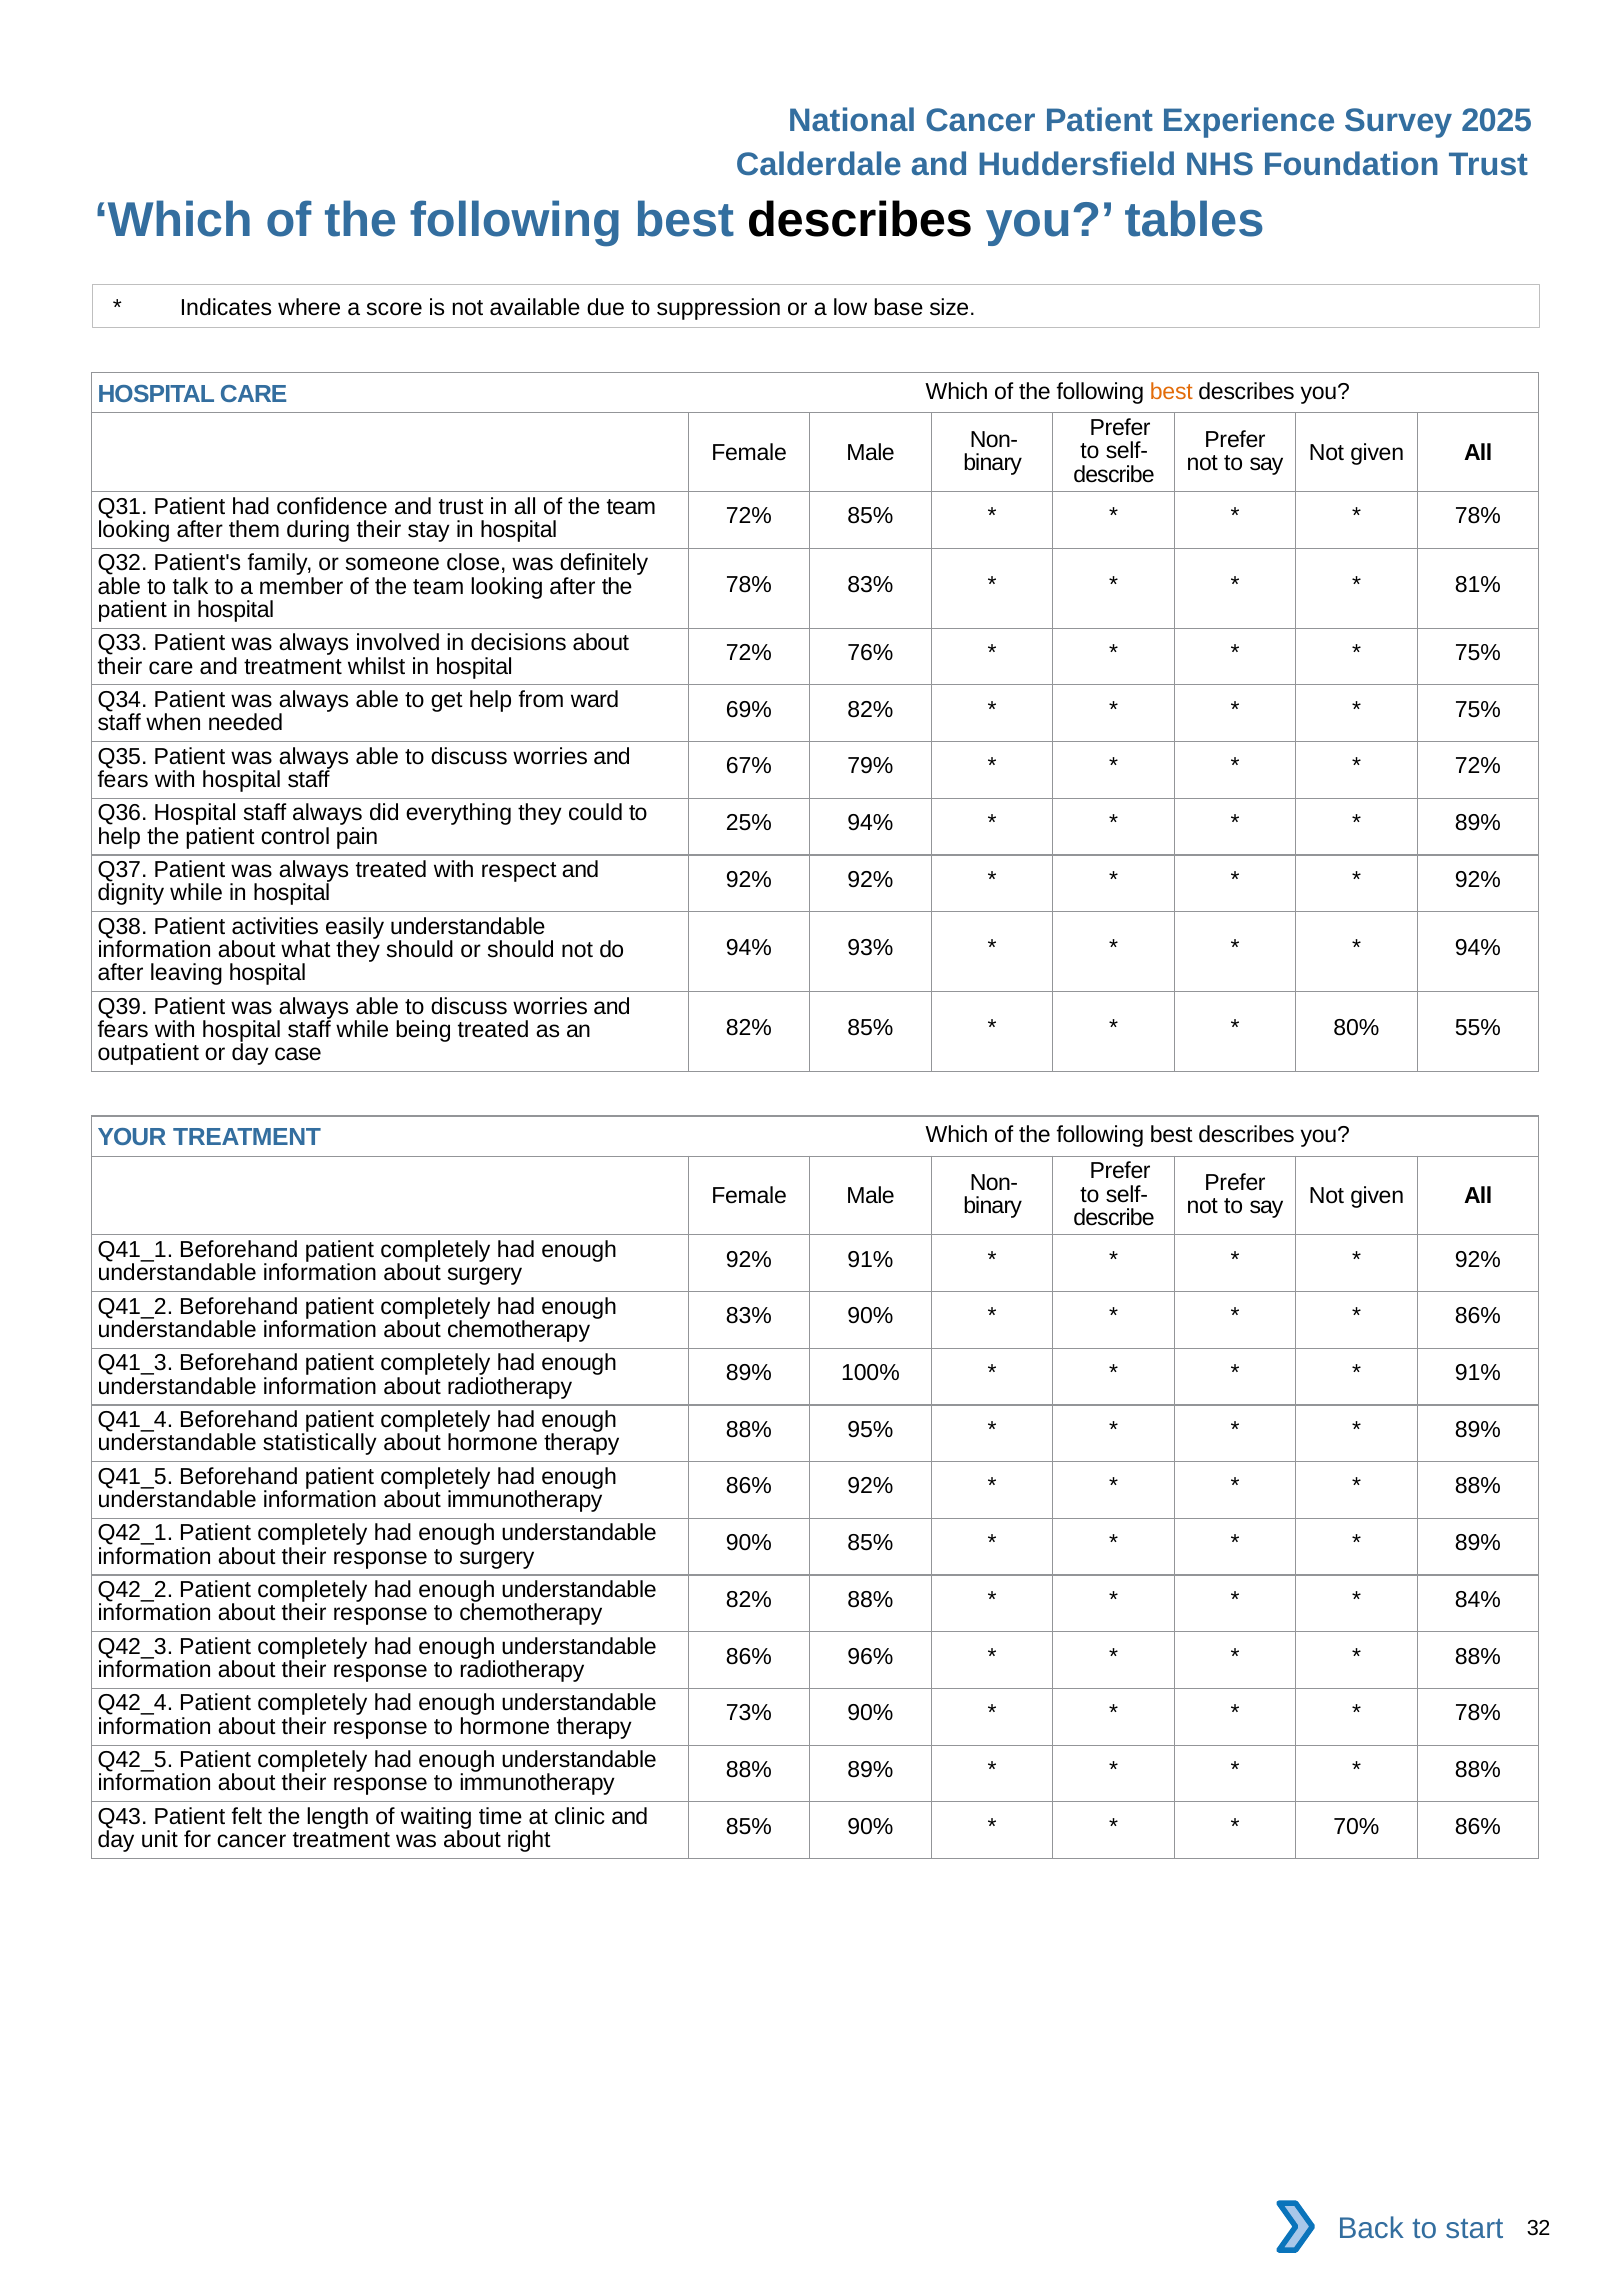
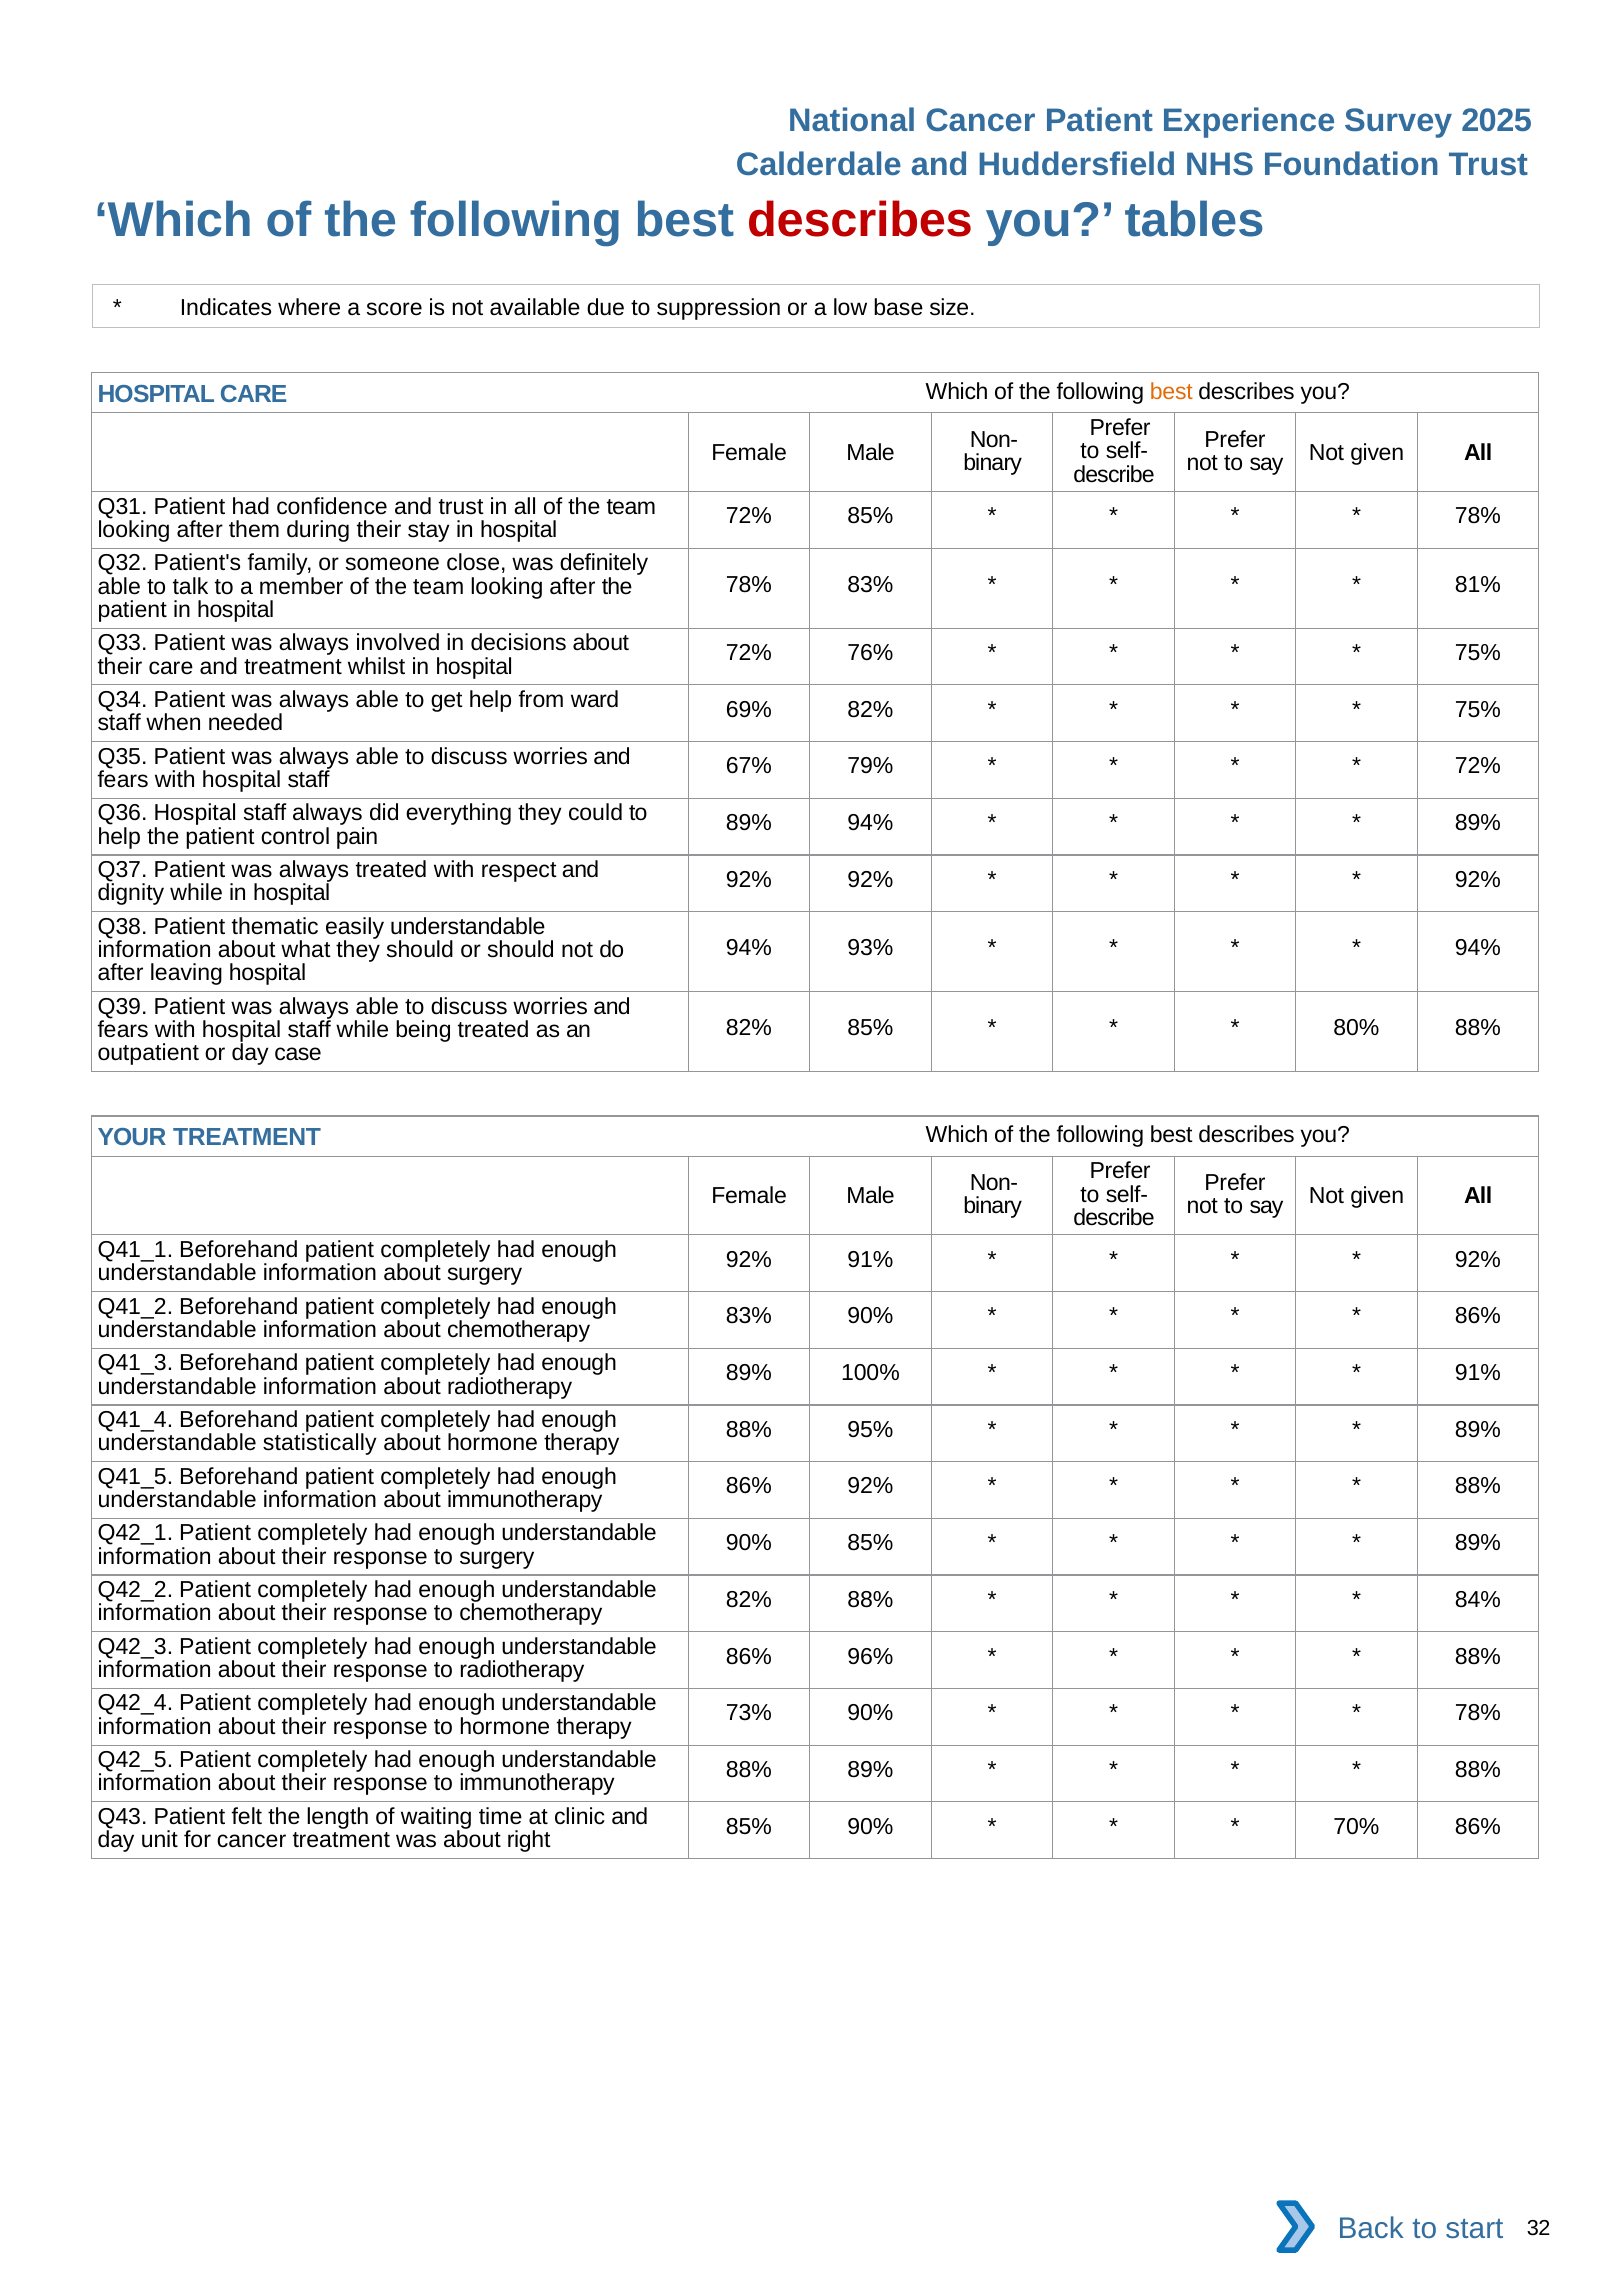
describes at (860, 220) colour: black -> red
25% at (749, 823): 25% -> 89%
activities: activities -> thematic
80% 55%: 55% -> 88%
